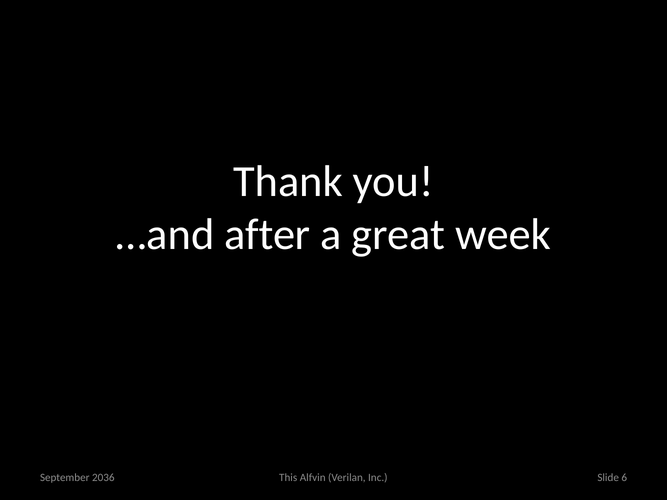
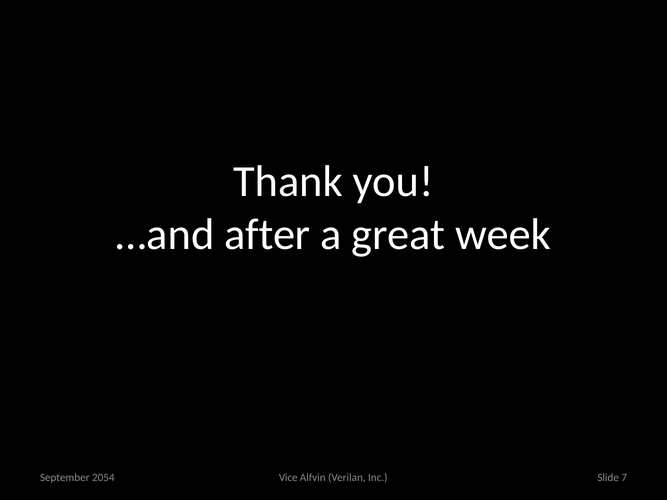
2036: 2036 -> 2054
This: This -> Vice
6: 6 -> 7
